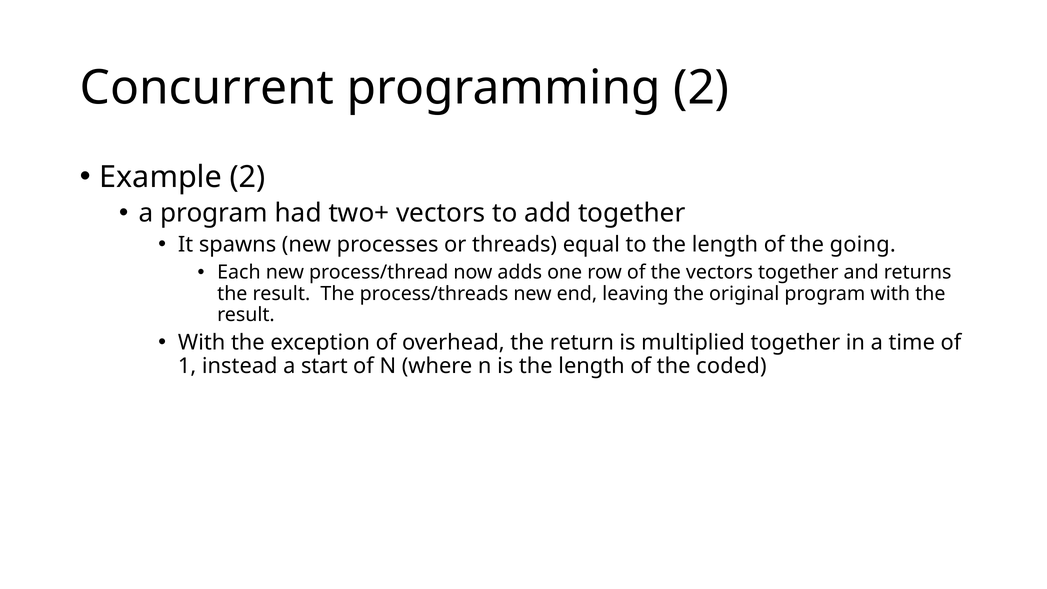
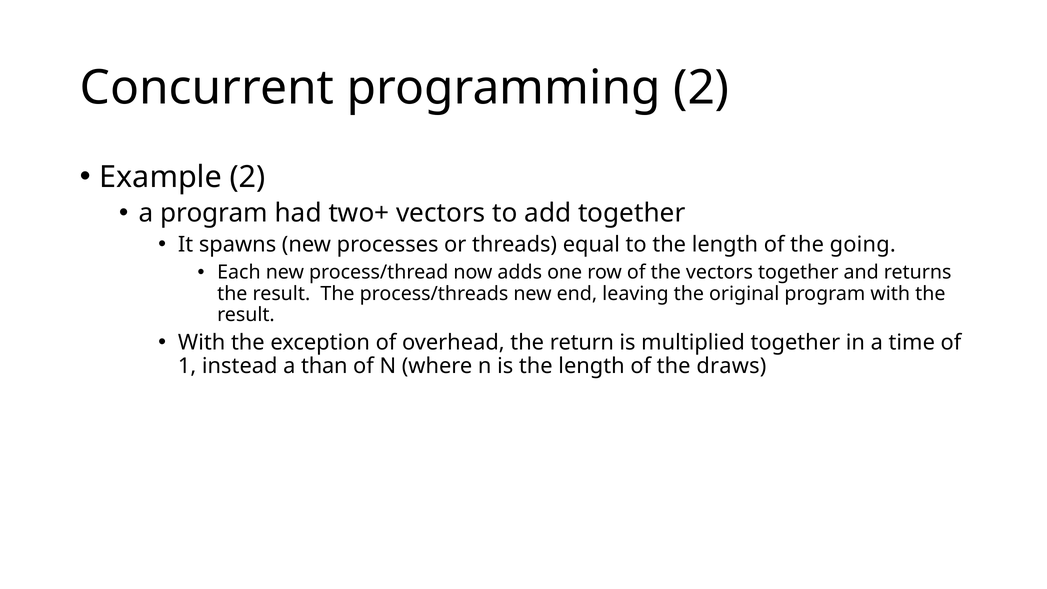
start: start -> than
coded: coded -> draws
